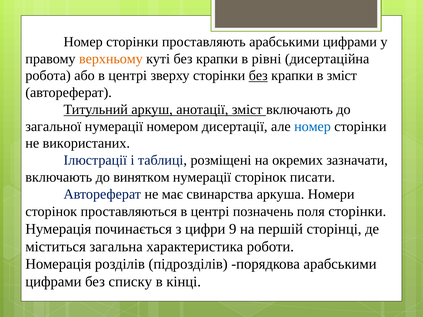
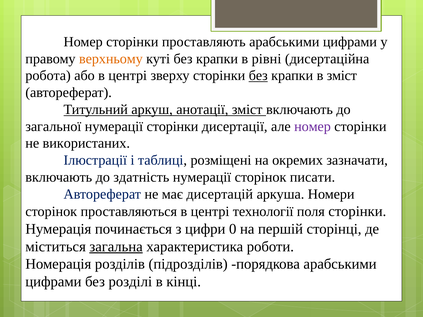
нумерації номером: номером -> сторінки
номер at (313, 126) colour: blue -> purple
винятком: винятком -> здатність
свинарства: свинарства -> дисертацій
позначень: позначень -> технології
9: 9 -> 0
загальна underline: none -> present
списку: списку -> розділі
